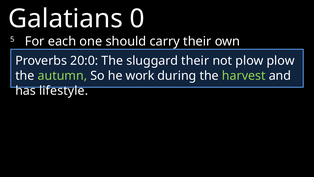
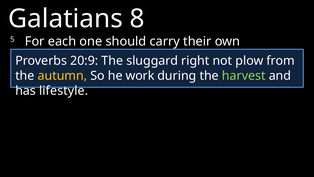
0: 0 -> 8
20:0: 20:0 -> 20:9
sluggard their: their -> right
plow plow: plow -> from
autumn colour: light green -> yellow
